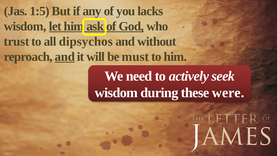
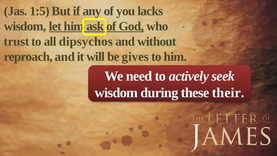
and at (65, 57) underline: present -> none
must: must -> gives
were: were -> their
